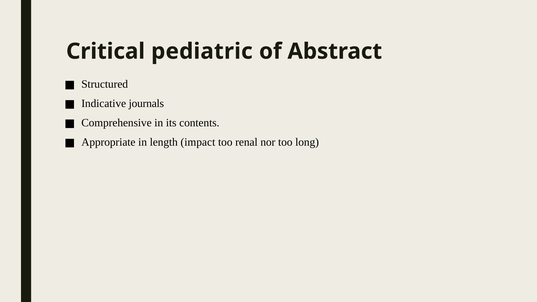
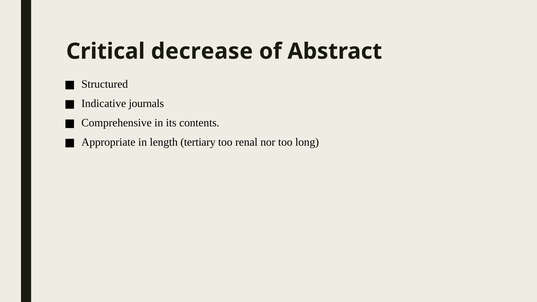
pediatric: pediatric -> decrease
impact: impact -> tertiary
